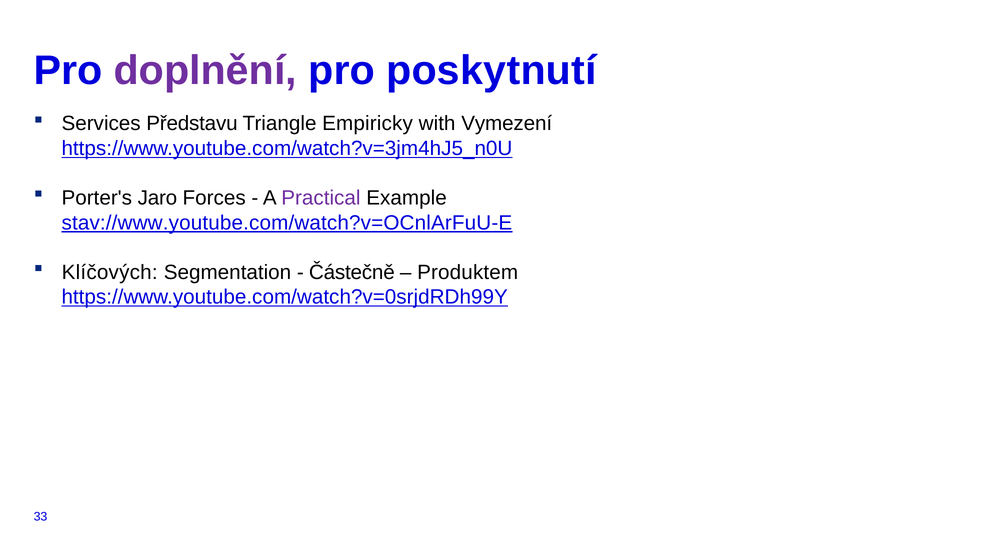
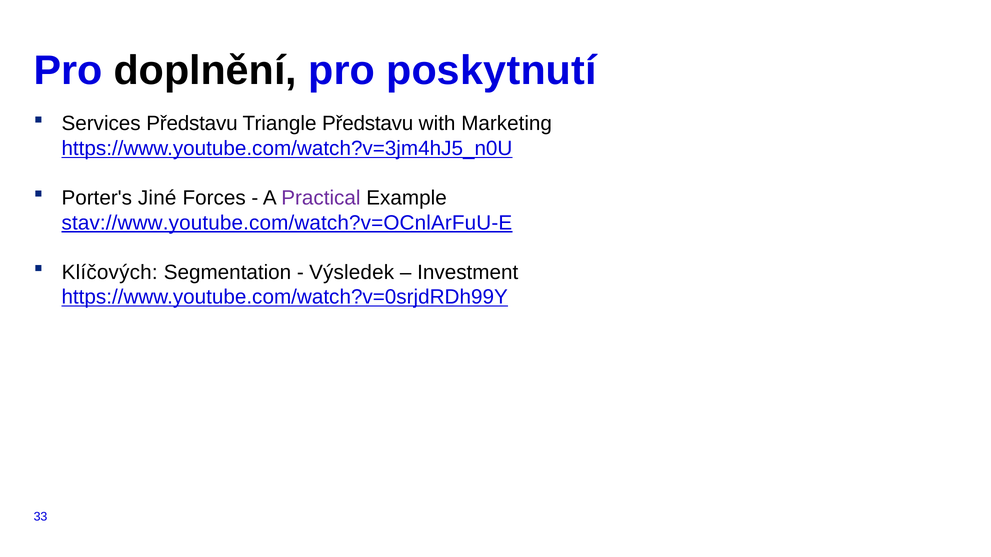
doplnění colour: purple -> black
Triangle Empiricky: Empiricky -> Představu
Vymezení: Vymezení -> Marketing
Jaro: Jaro -> Jiné
Částečně: Částečně -> Výsledek
Produktem: Produktem -> Investment
